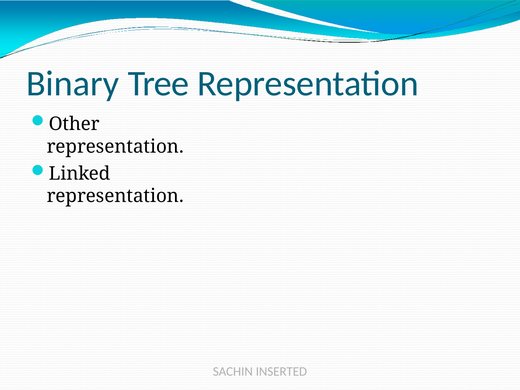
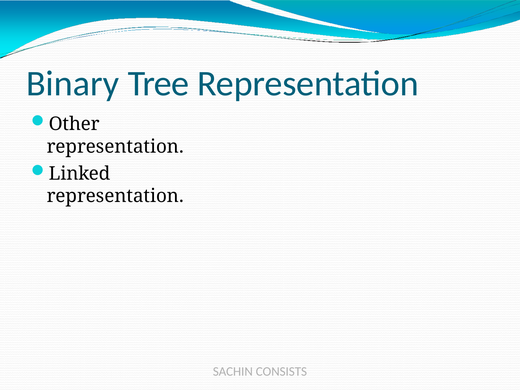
INSERTED: INSERTED -> CONSISTS
